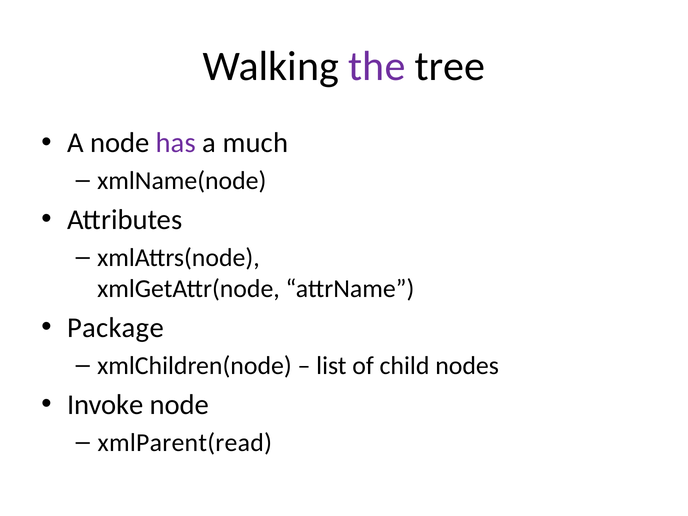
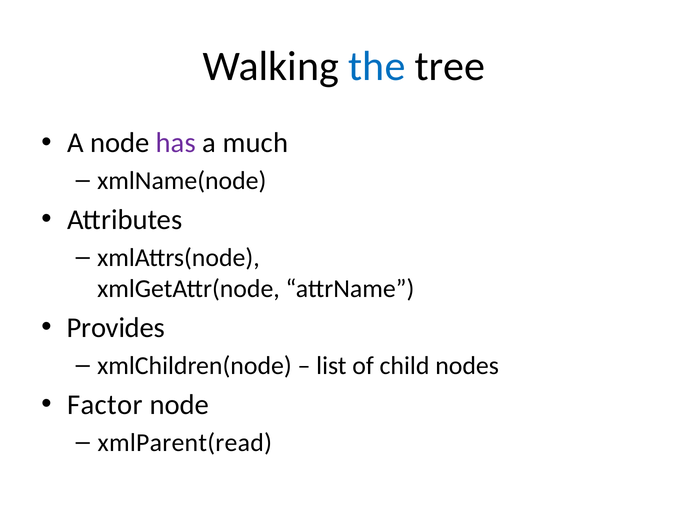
the colour: purple -> blue
Package: Package -> Provides
Invoke: Invoke -> Factor
